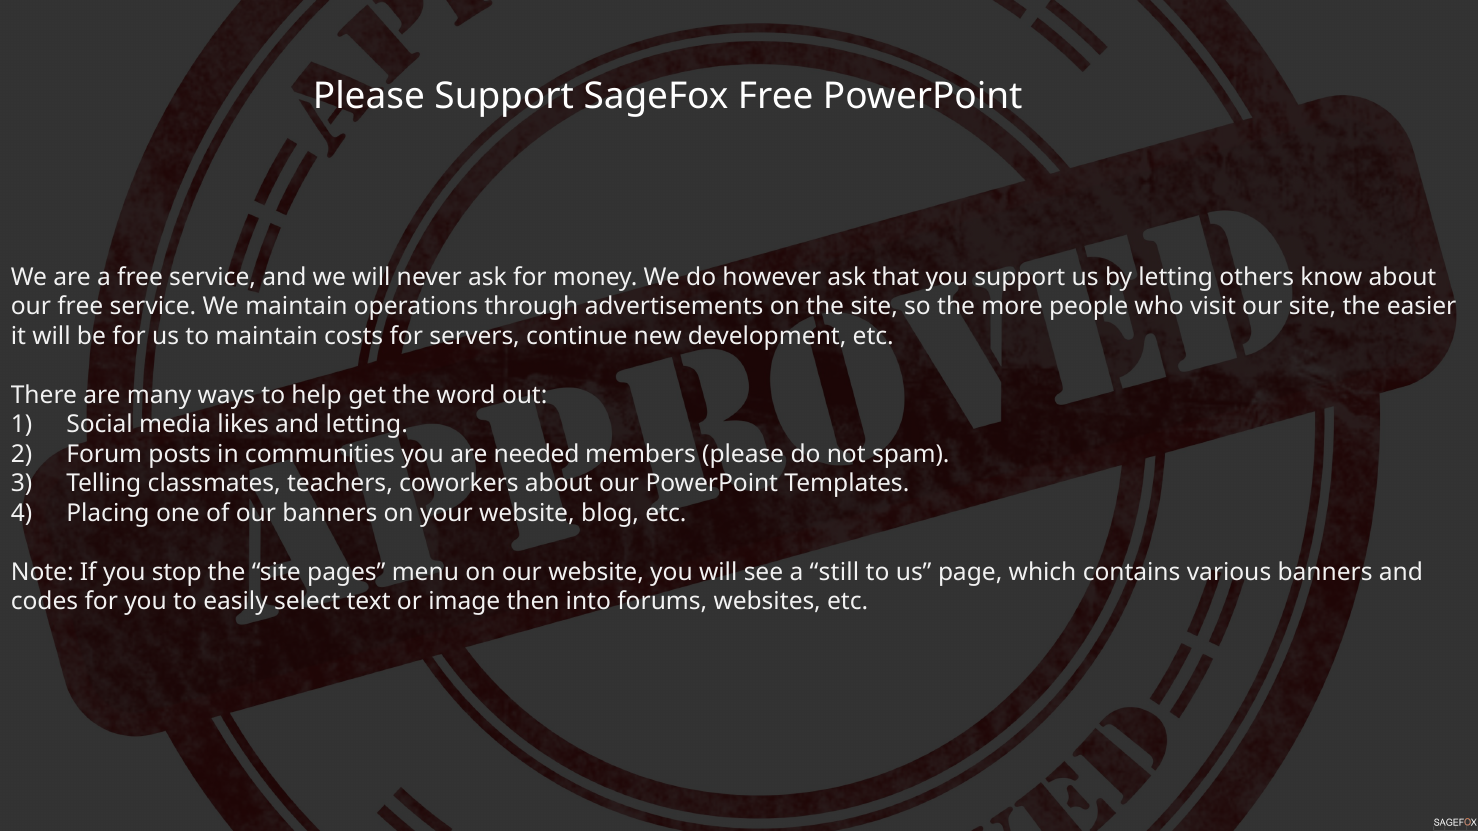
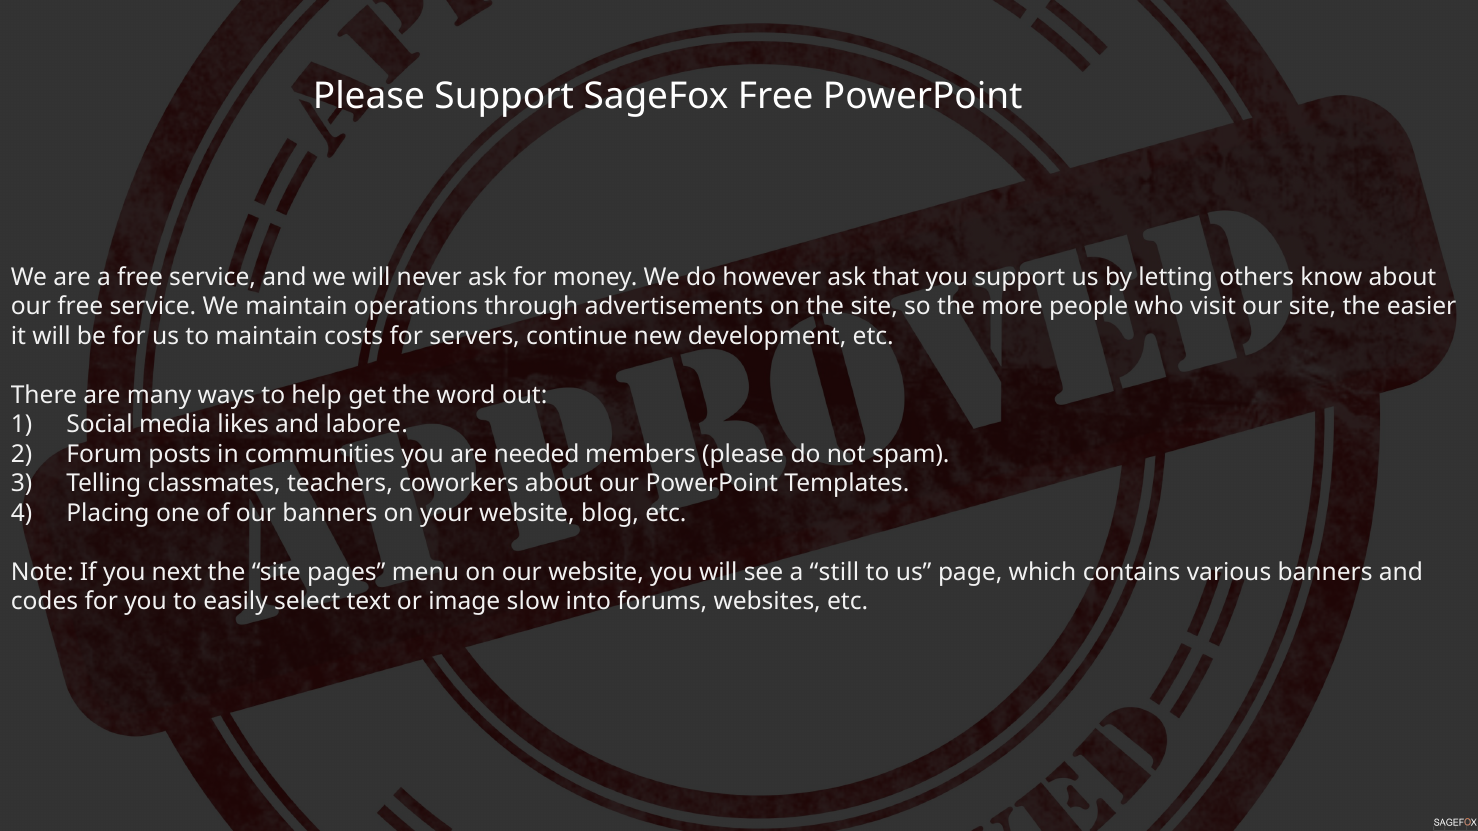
and letting: letting -> labore
stop: stop -> next
then: then -> slow
